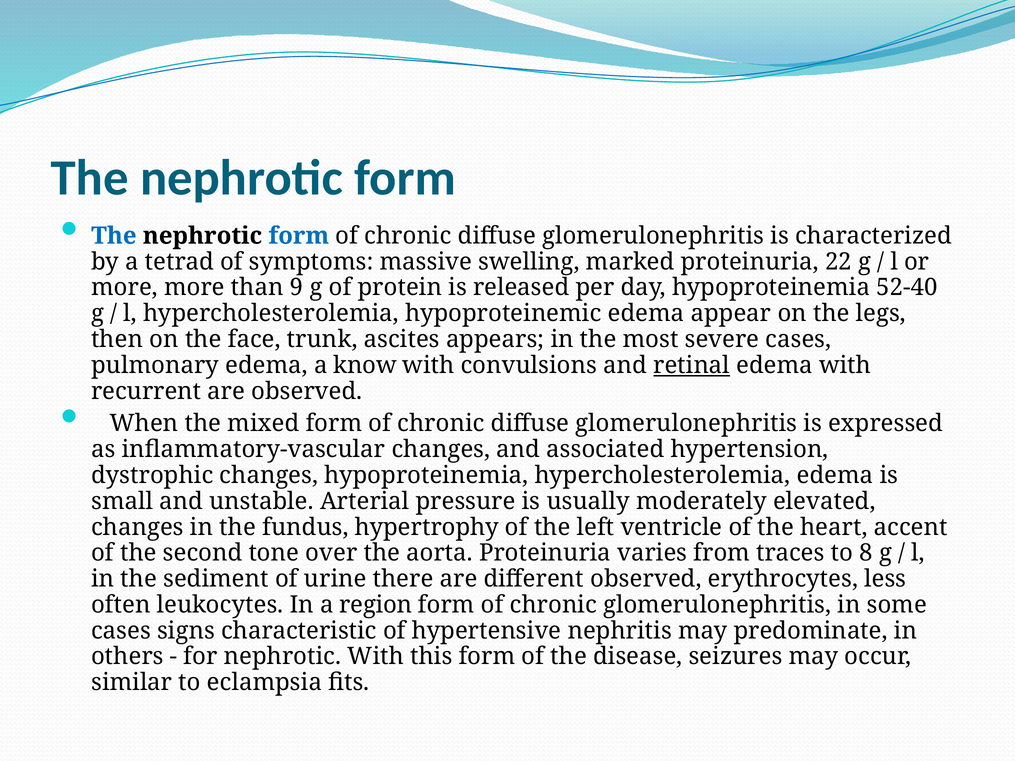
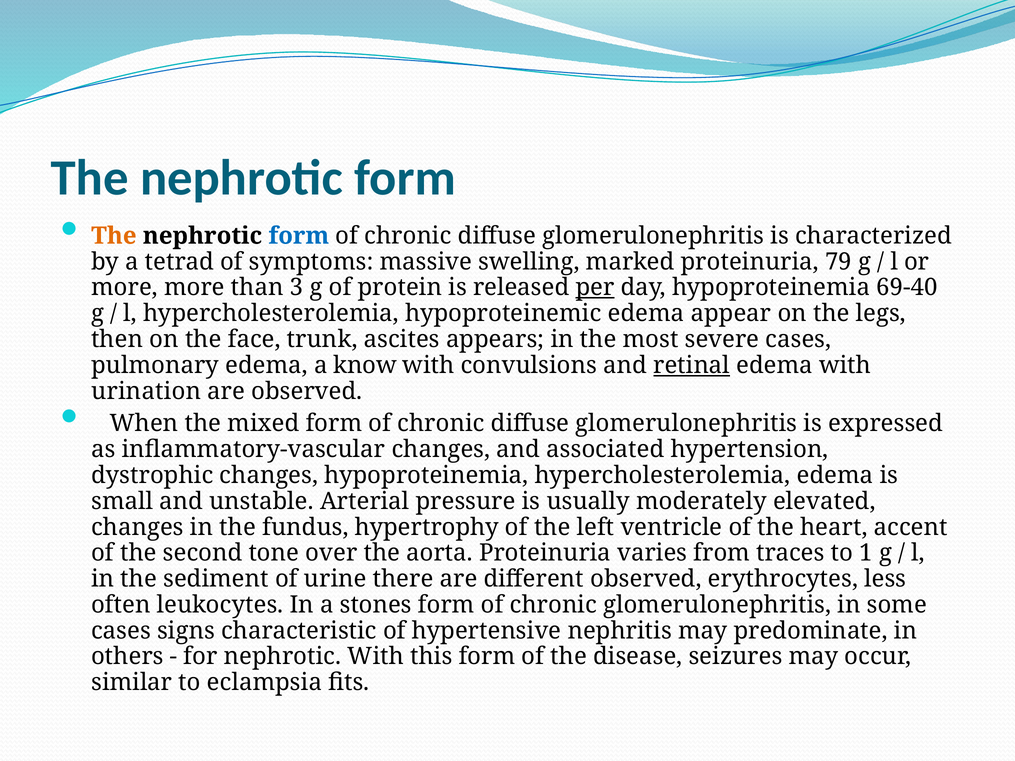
The at (114, 236) colour: blue -> orange
22: 22 -> 79
9: 9 -> 3
per underline: none -> present
52-40: 52-40 -> 69-40
recurrent: recurrent -> urination
8: 8 -> 1
region: region -> stones
